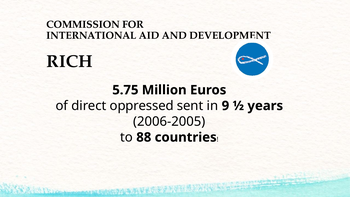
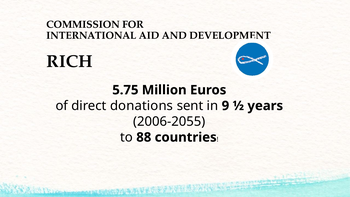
oppressed: oppressed -> donations
2006-2005: 2006-2005 -> 2006-2055
